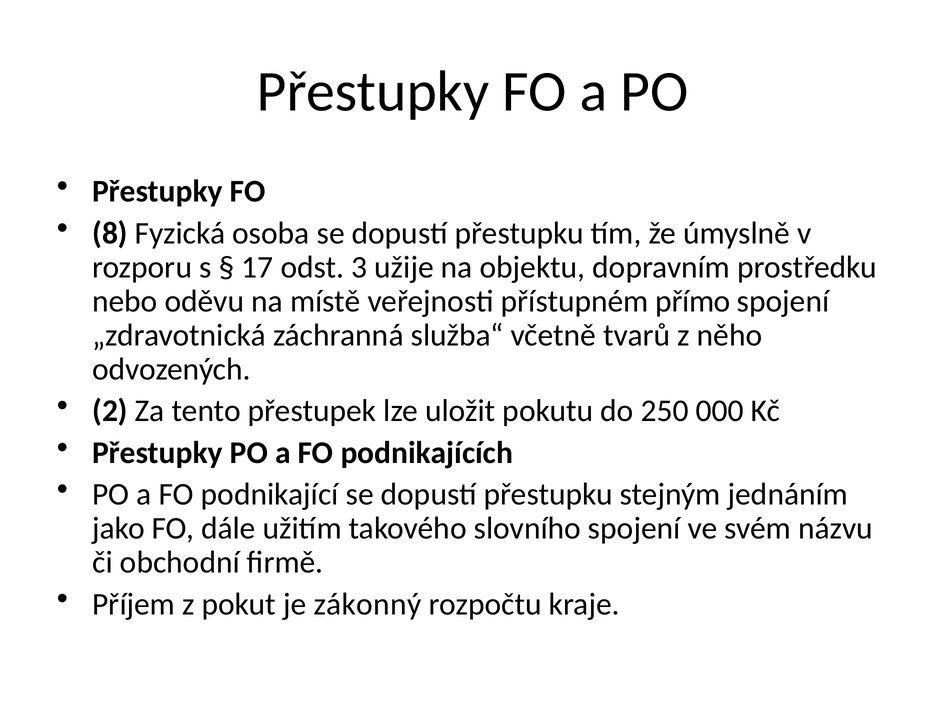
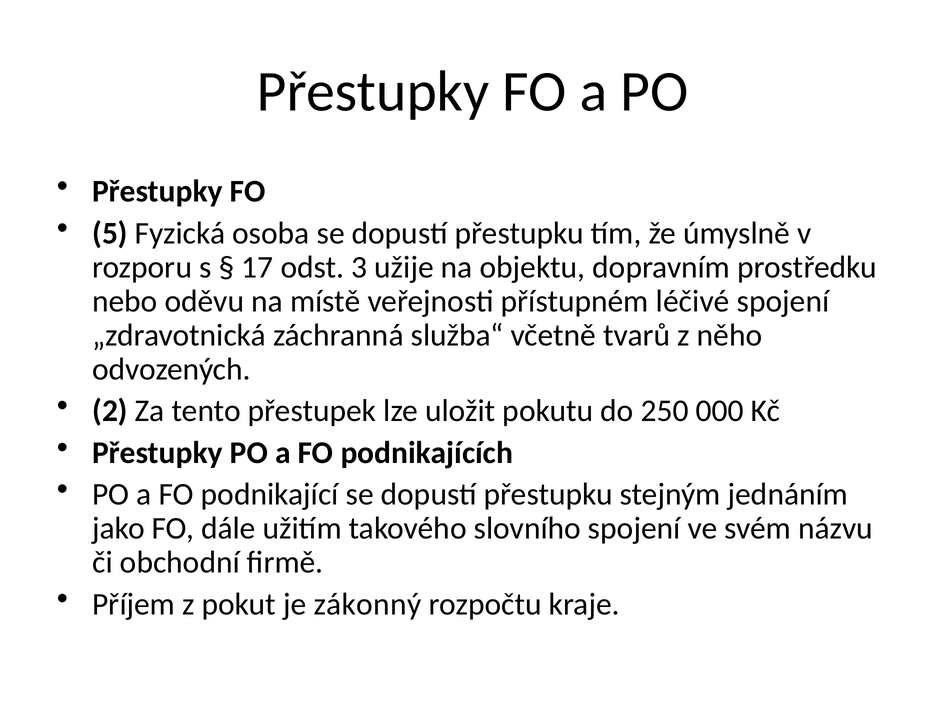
8: 8 -> 5
přímo: přímo -> léčivé
